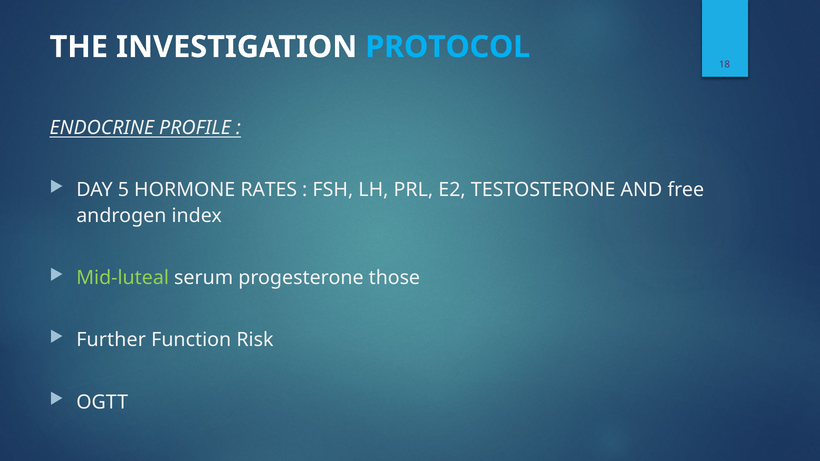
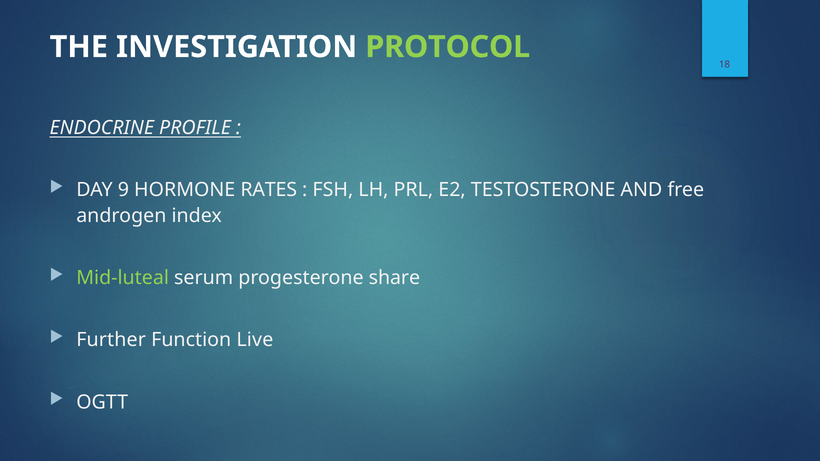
PROTOCOL colour: light blue -> light green
5: 5 -> 9
those: those -> share
Risk: Risk -> Live
